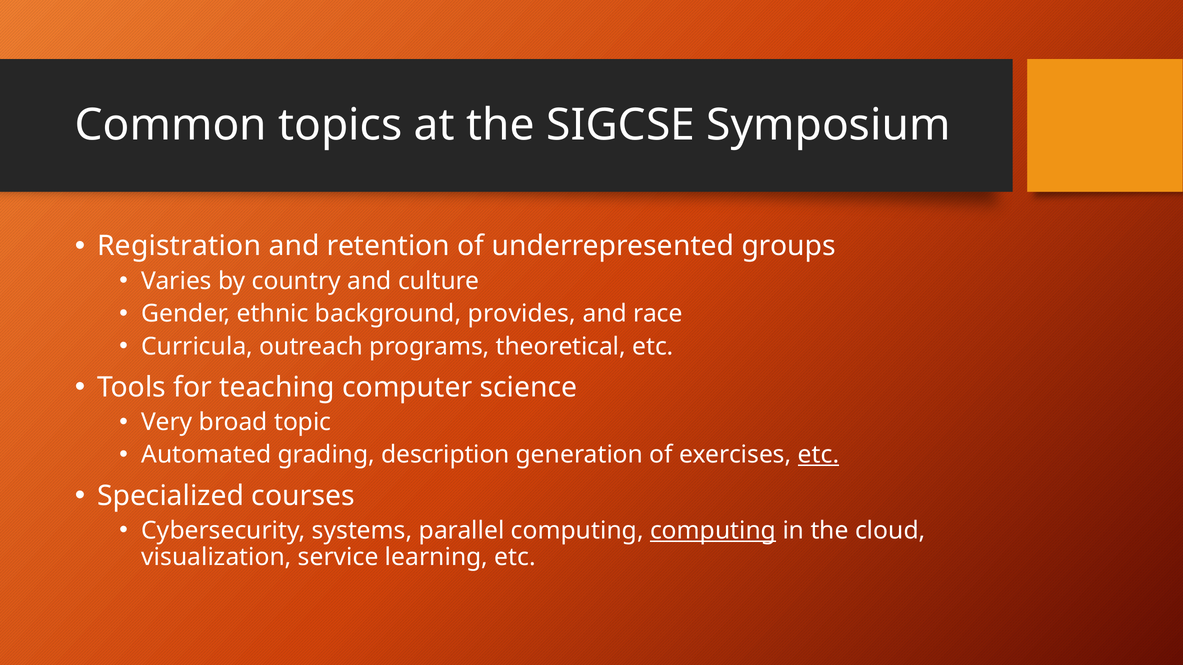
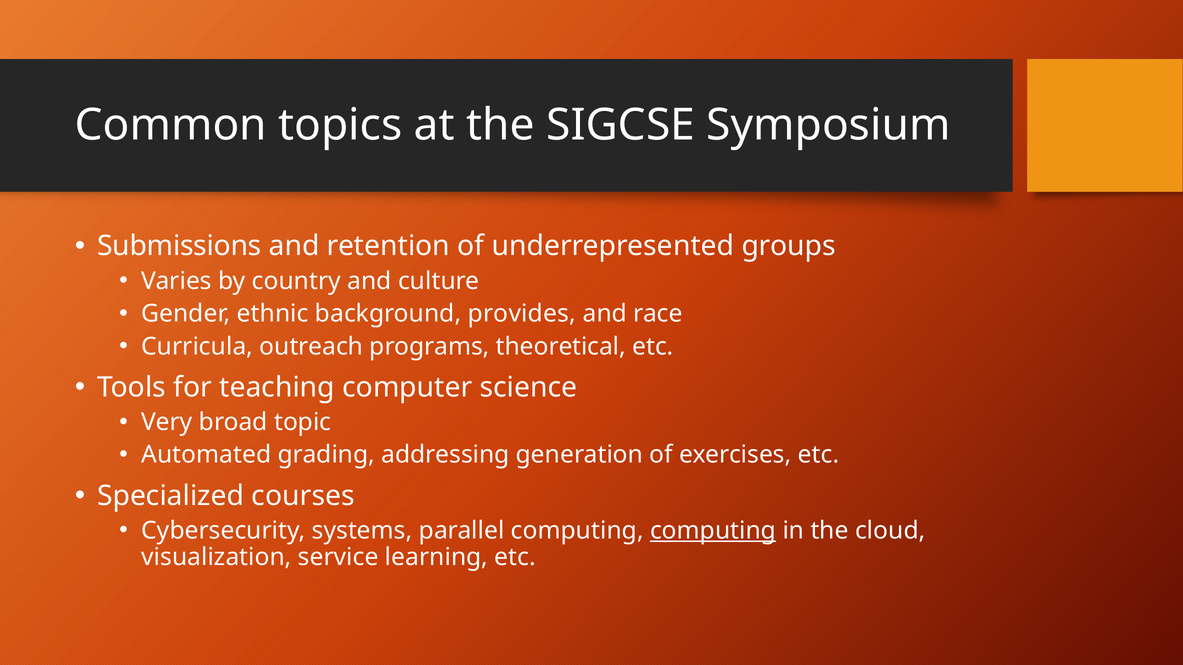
Registration: Registration -> Submissions
description: description -> addressing
etc at (819, 455) underline: present -> none
